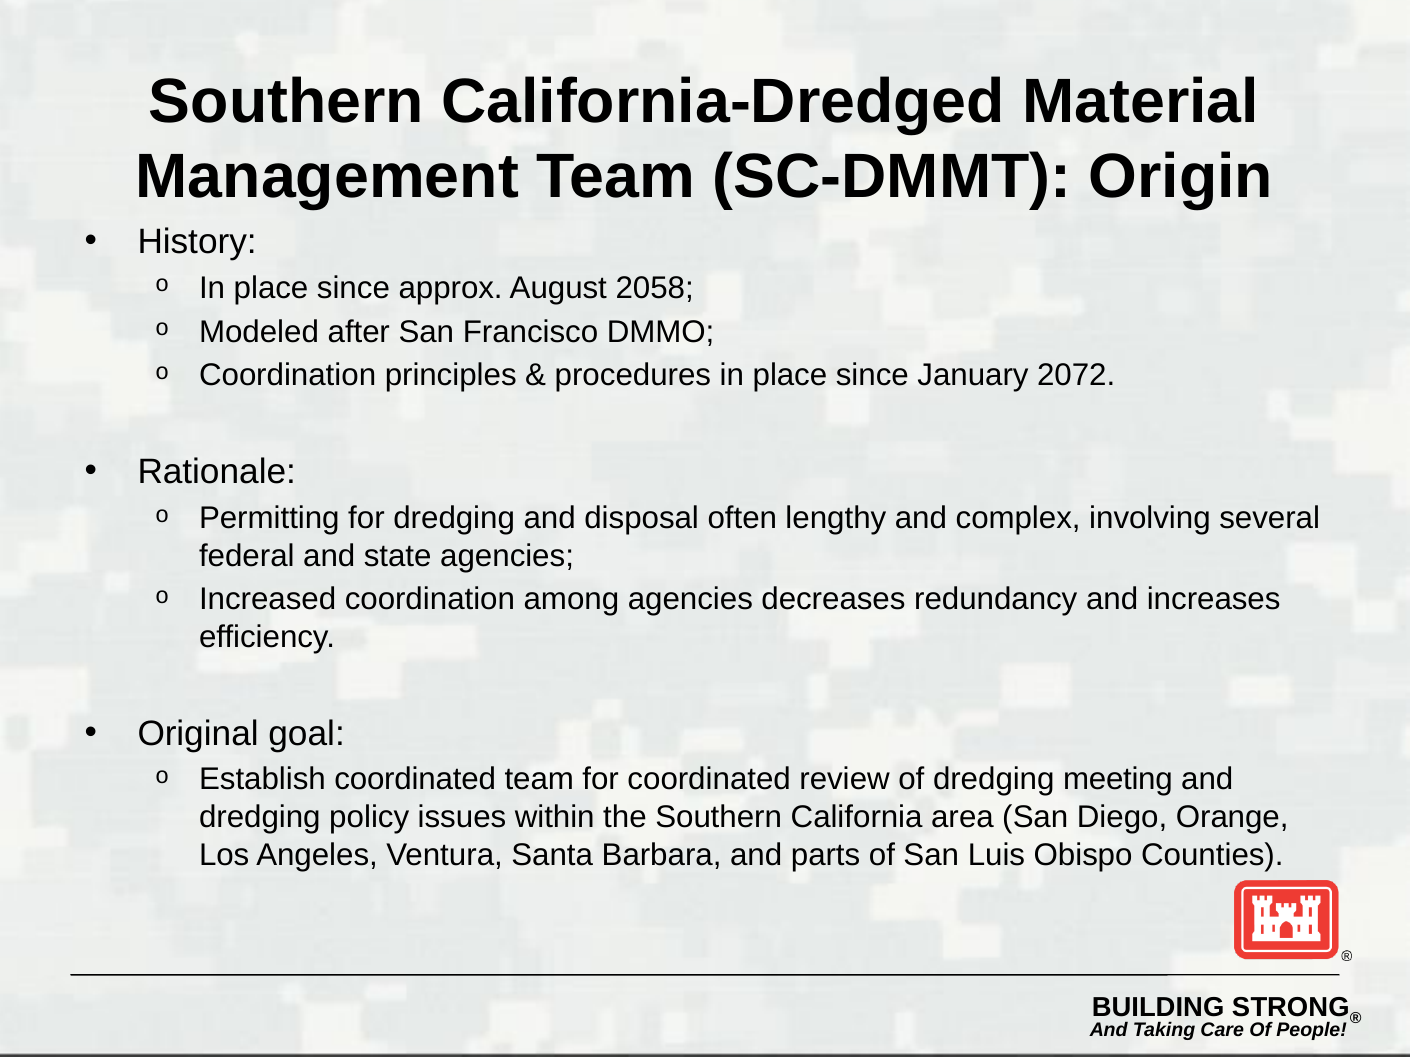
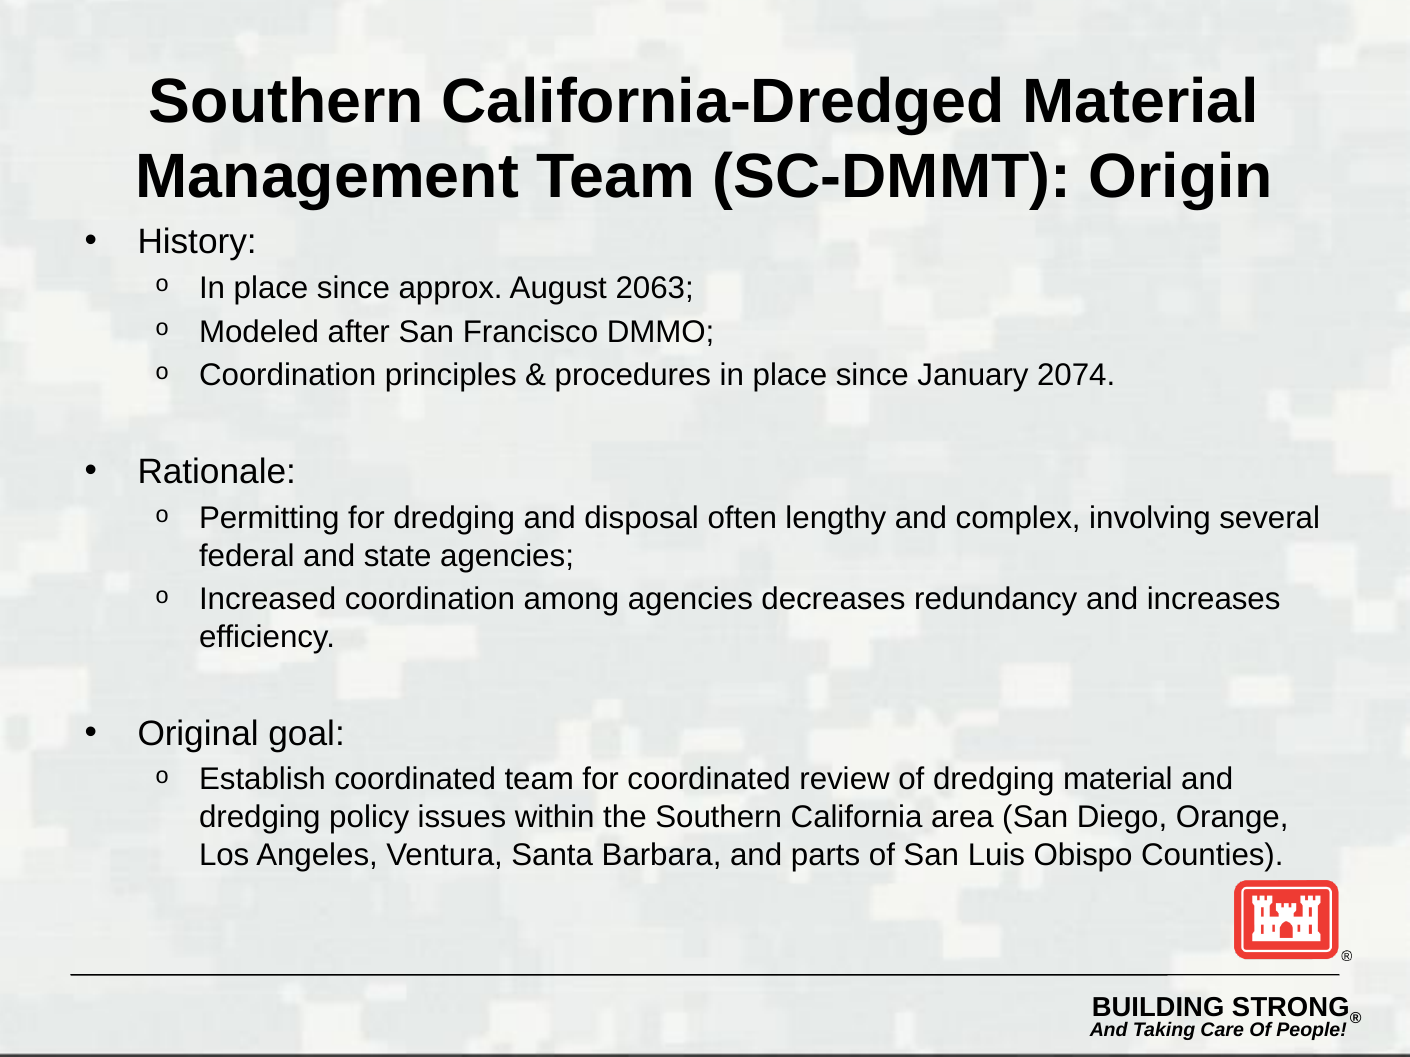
2058: 2058 -> 2063
2072: 2072 -> 2074
dredging meeting: meeting -> material
